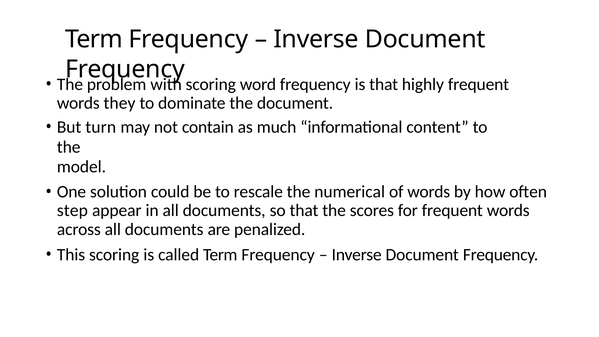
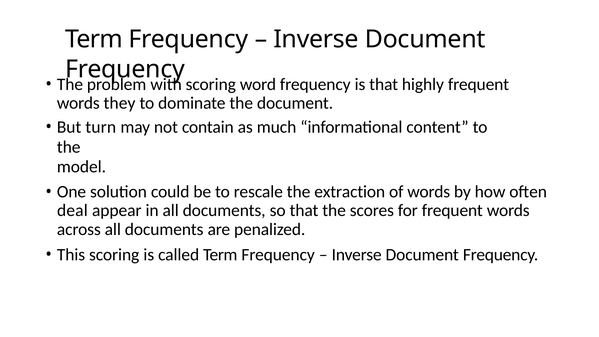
numerical: numerical -> extraction
step: step -> deal
